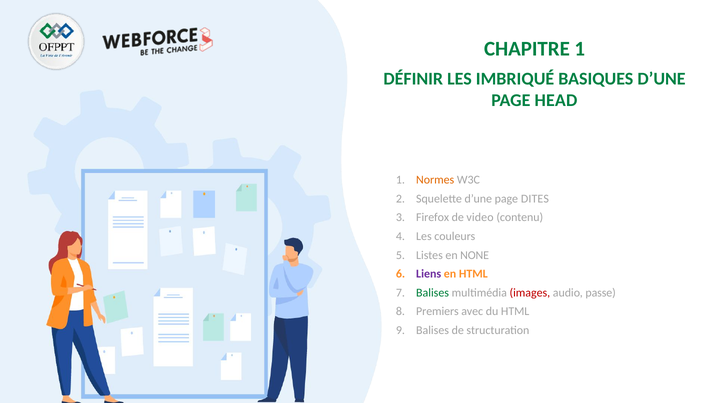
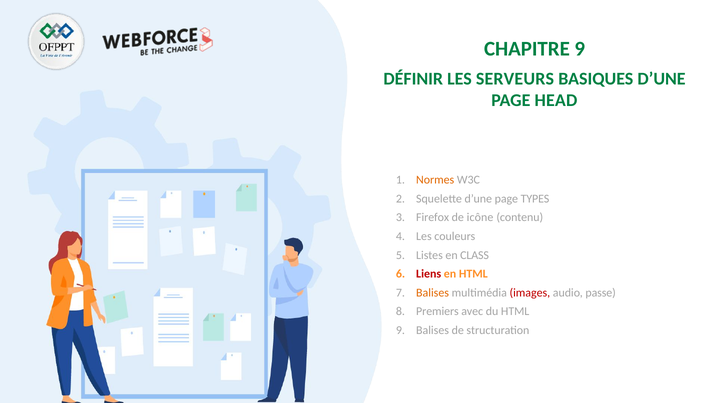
CHAPITRE 1: 1 -> 9
IMBRIQUÉ: IMBRIQUÉ -> SERVEURS
DITES: DITES -> TYPES
video: video -> icône
NONE: NONE -> CLASS
Liens colour: purple -> red
Balises at (433, 293) colour: green -> orange
